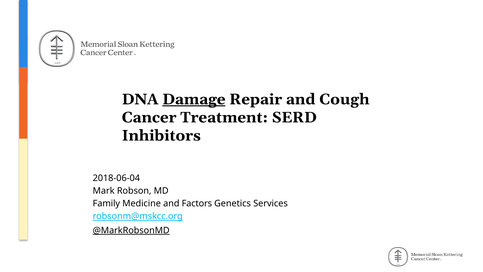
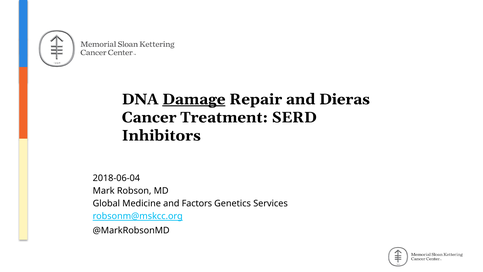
Cough: Cough -> Dieras
Family: Family -> Global
@MarkRobsonMD underline: present -> none
